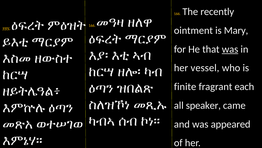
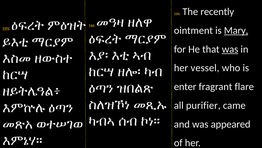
Mary underline: none -> present
finite: finite -> enter
each: each -> flare
speaker: speaker -> purifier
